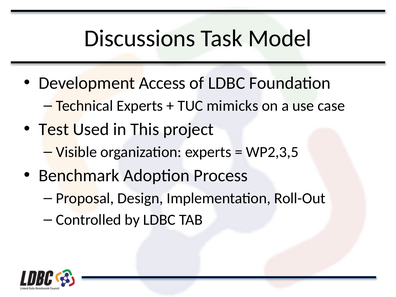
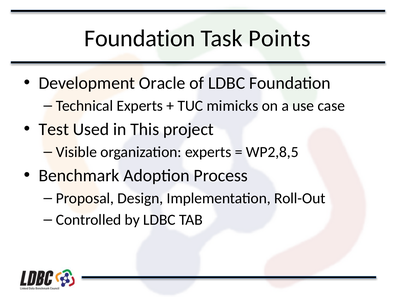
Discussions at (140, 38): Discussions -> Foundation
Model: Model -> Points
Access: Access -> Oracle
WP2,3,5: WP2,3,5 -> WP2,8,5
